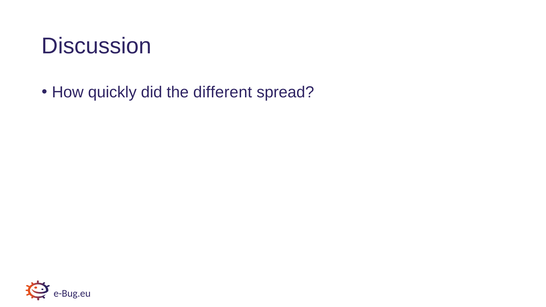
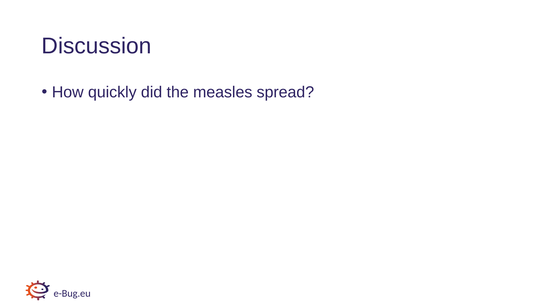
different: different -> measles
